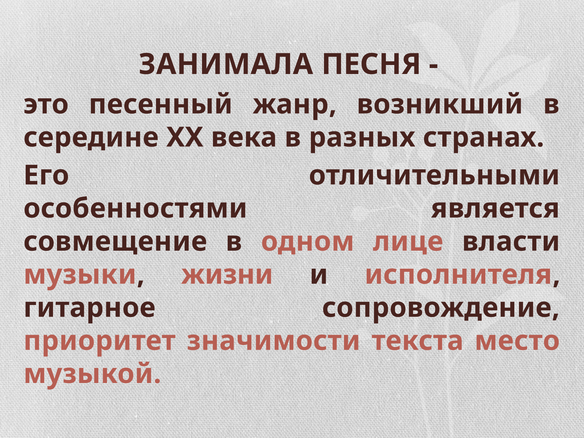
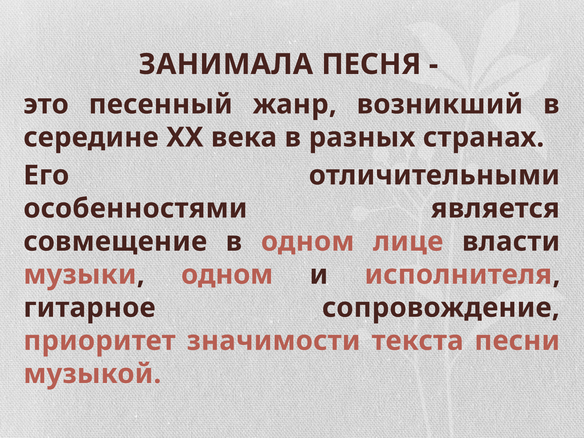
музыки жизни: жизни -> одном
место: место -> песни
